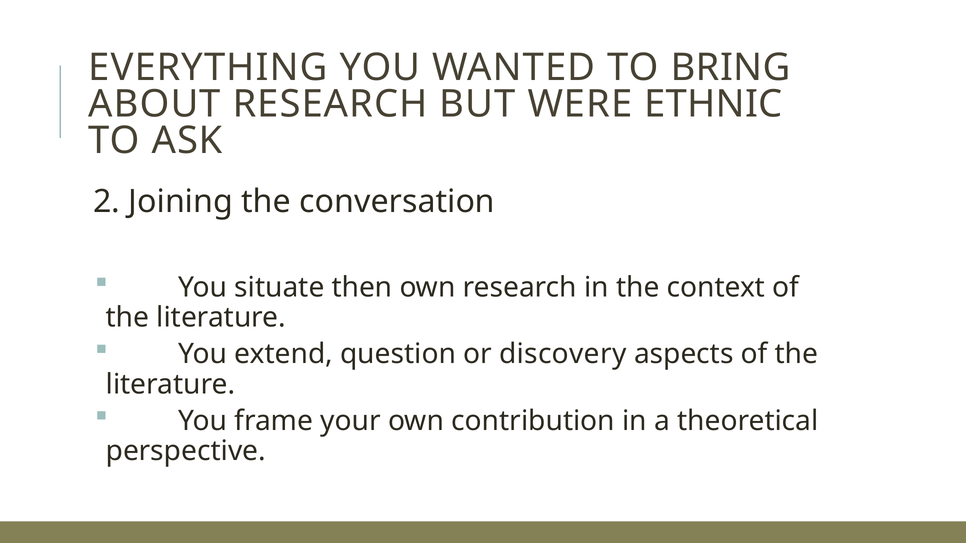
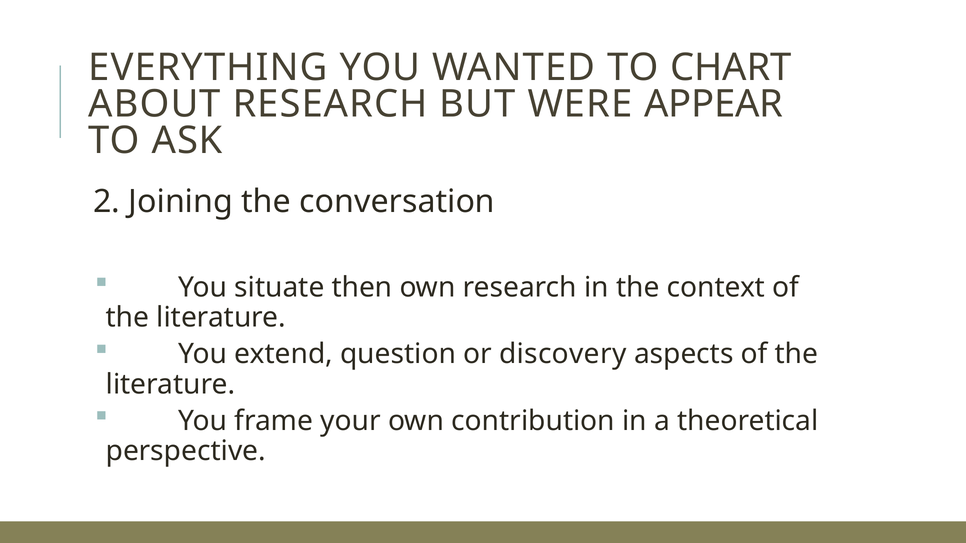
BRING: BRING -> CHART
ETHNIC: ETHNIC -> APPEAR
